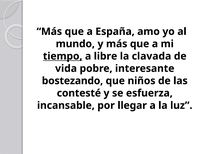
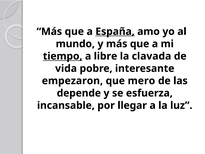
España underline: none -> present
bostezando: bostezando -> empezaron
niños: niños -> mero
contesté: contesté -> depende
